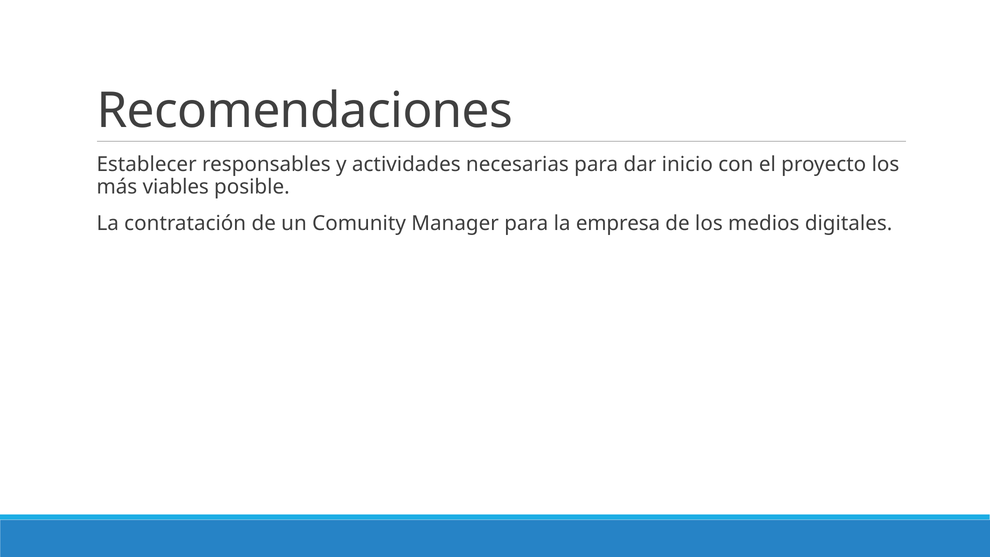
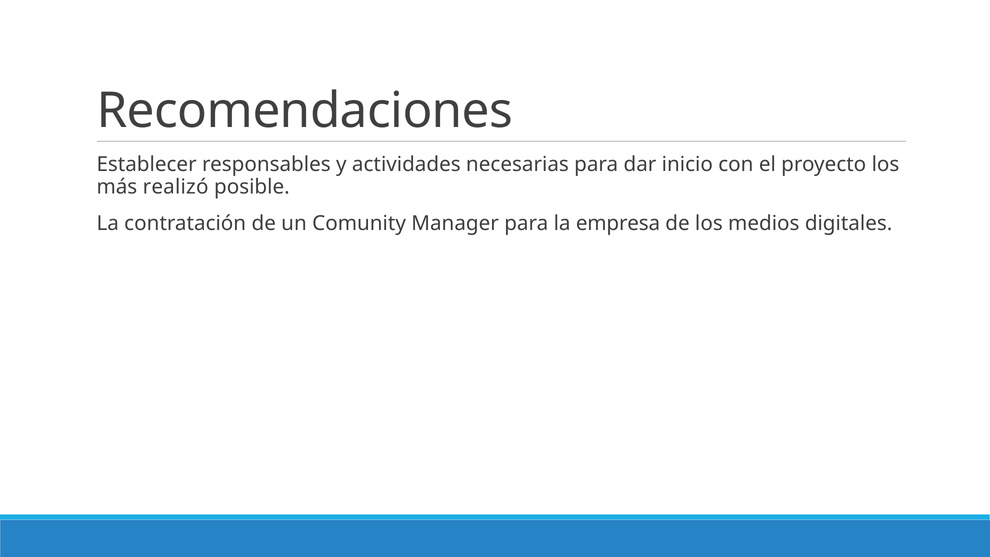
viables: viables -> realizó
